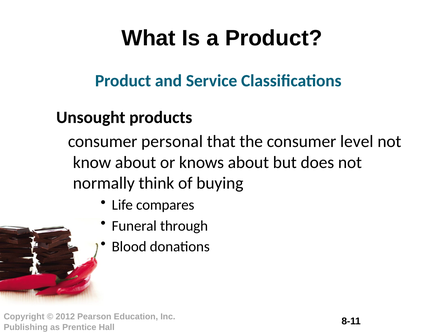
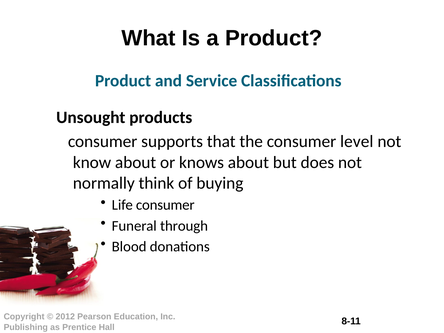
personal: personal -> supports
Life compares: compares -> consumer
